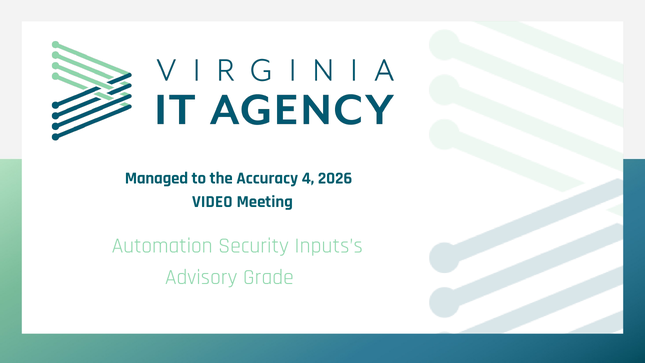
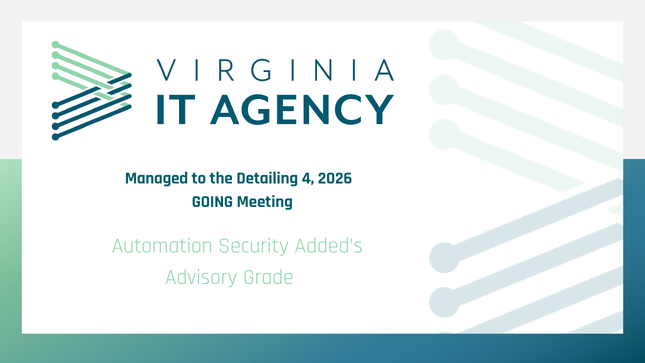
Accuracy: Accuracy -> Detailing
VIDEO: VIDEO -> GOING
Inputs’s: Inputs’s -> Added’s
